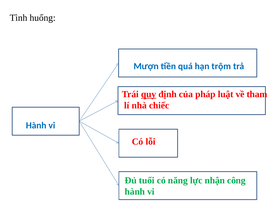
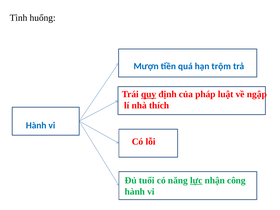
tham: tham -> ngập
chiếc: chiếc -> thích
lực underline: none -> present
